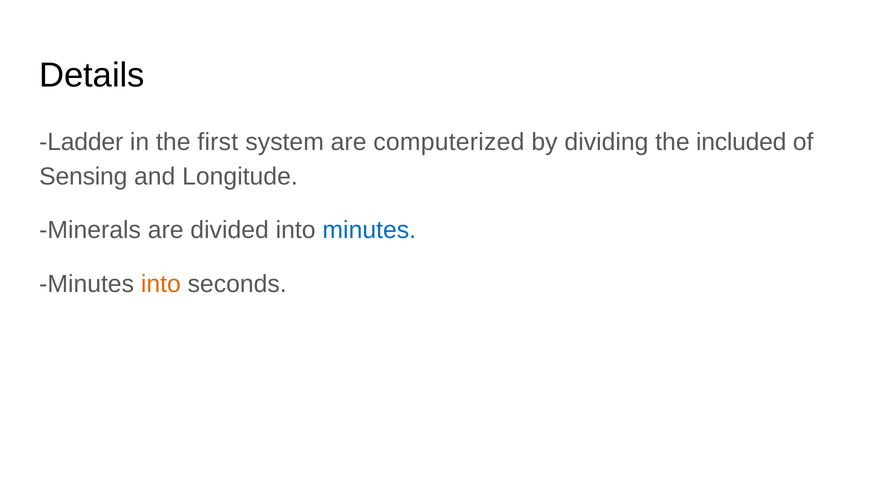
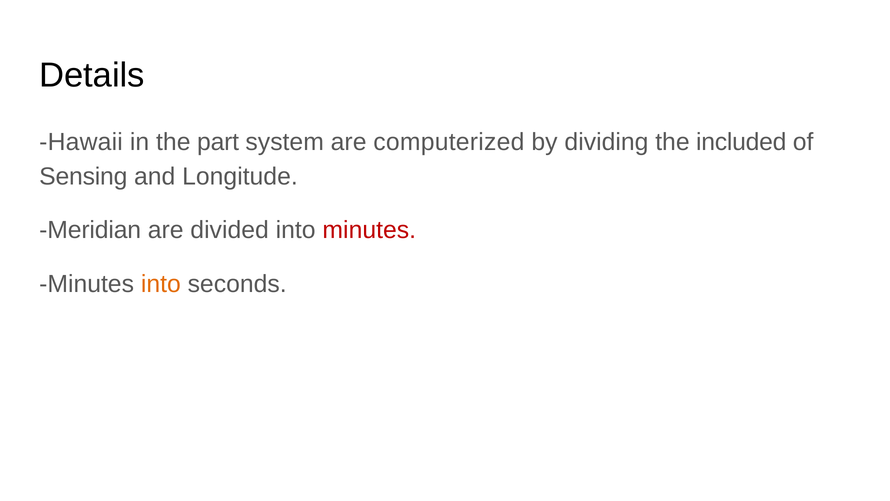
Ladder: Ladder -> Hawaii
first: first -> part
Minerals: Minerals -> Meridian
minutes at (369, 230) colour: blue -> red
